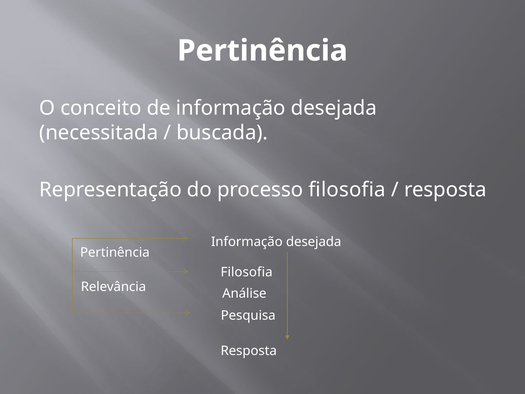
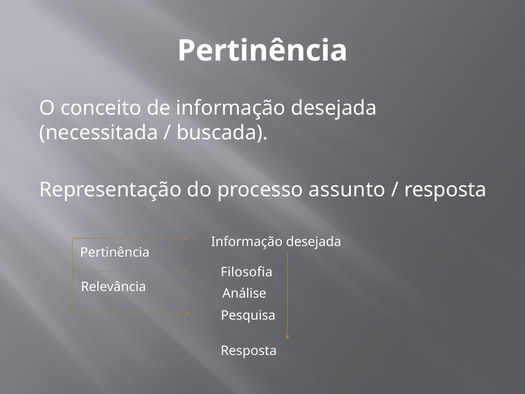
processo filosofia: filosofia -> assunto
